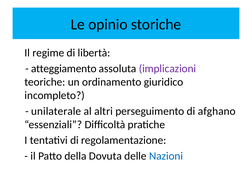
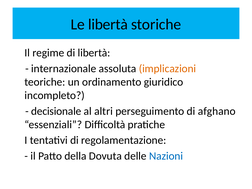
Le opinio: opinio -> libertà
atteggiamento: atteggiamento -> internazionale
implicazioni colour: purple -> orange
unilaterale: unilaterale -> decisionale
